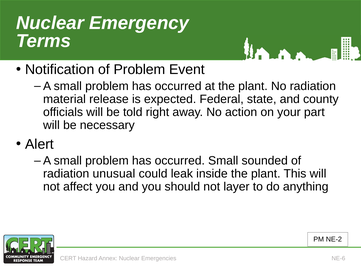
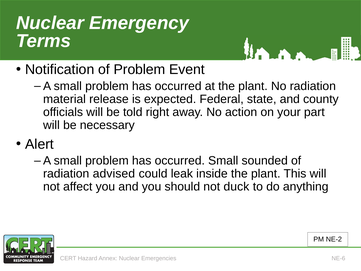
unusual: unusual -> advised
layer: layer -> duck
